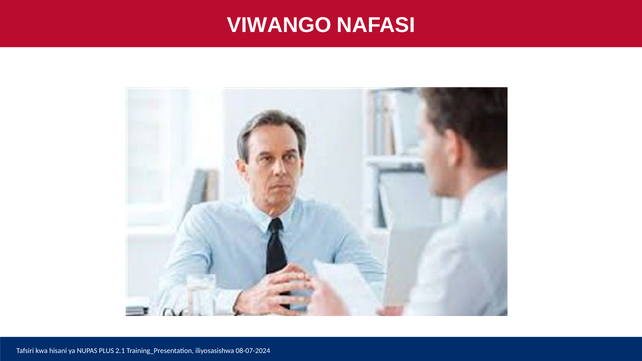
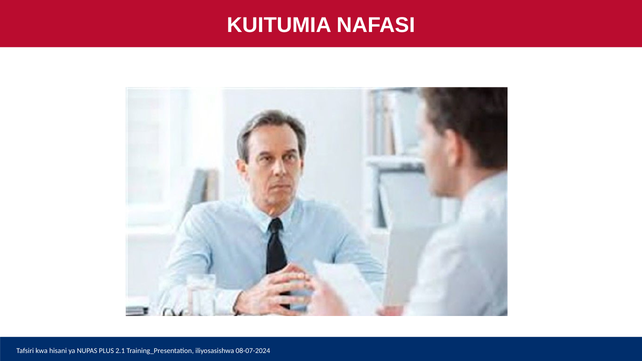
VIWANGO: VIWANGO -> KUITUMIA
